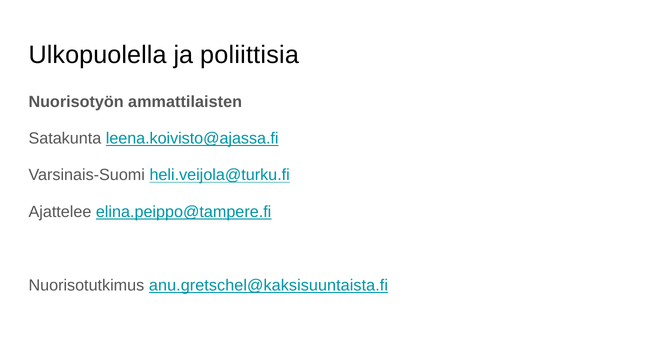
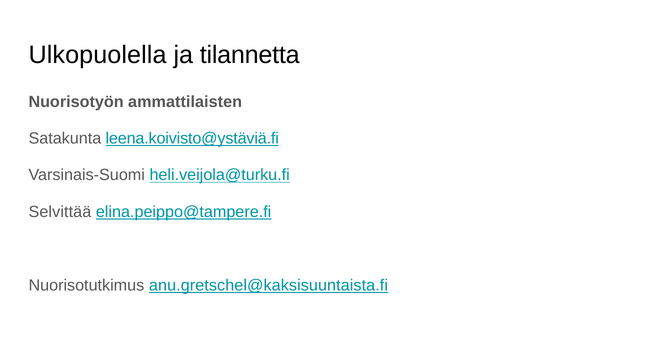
poliittisia: poliittisia -> tilannetta
leena.koivisto@ajassa.fi: leena.koivisto@ajassa.fi -> leena.koivisto@ystäviä.fi
Ajattelee: Ajattelee -> Selvittää
